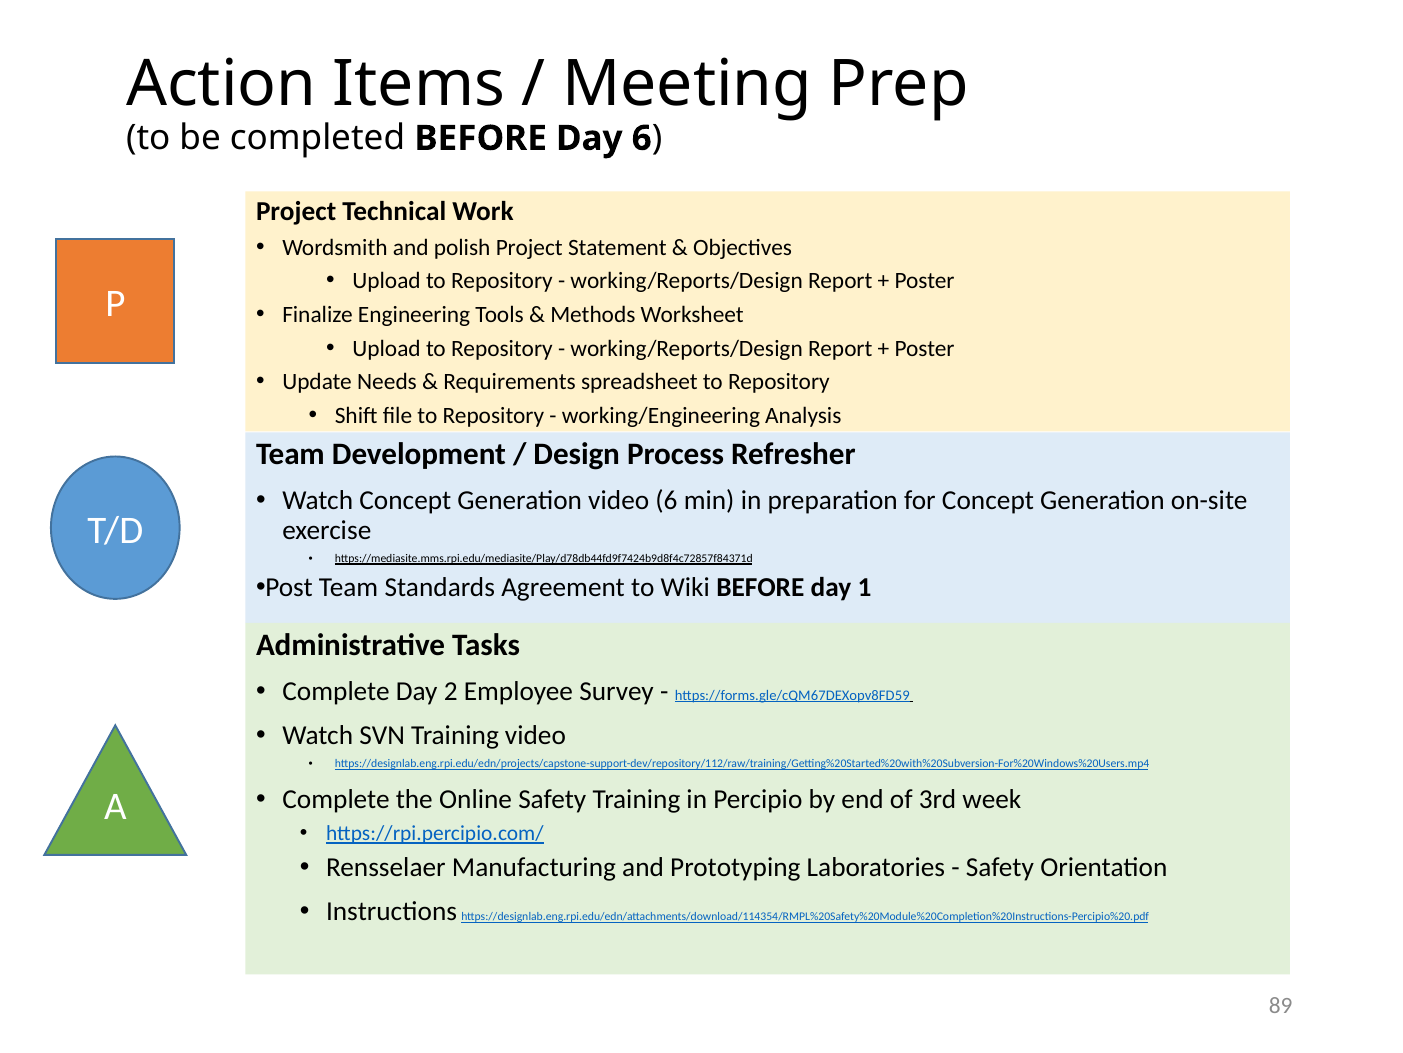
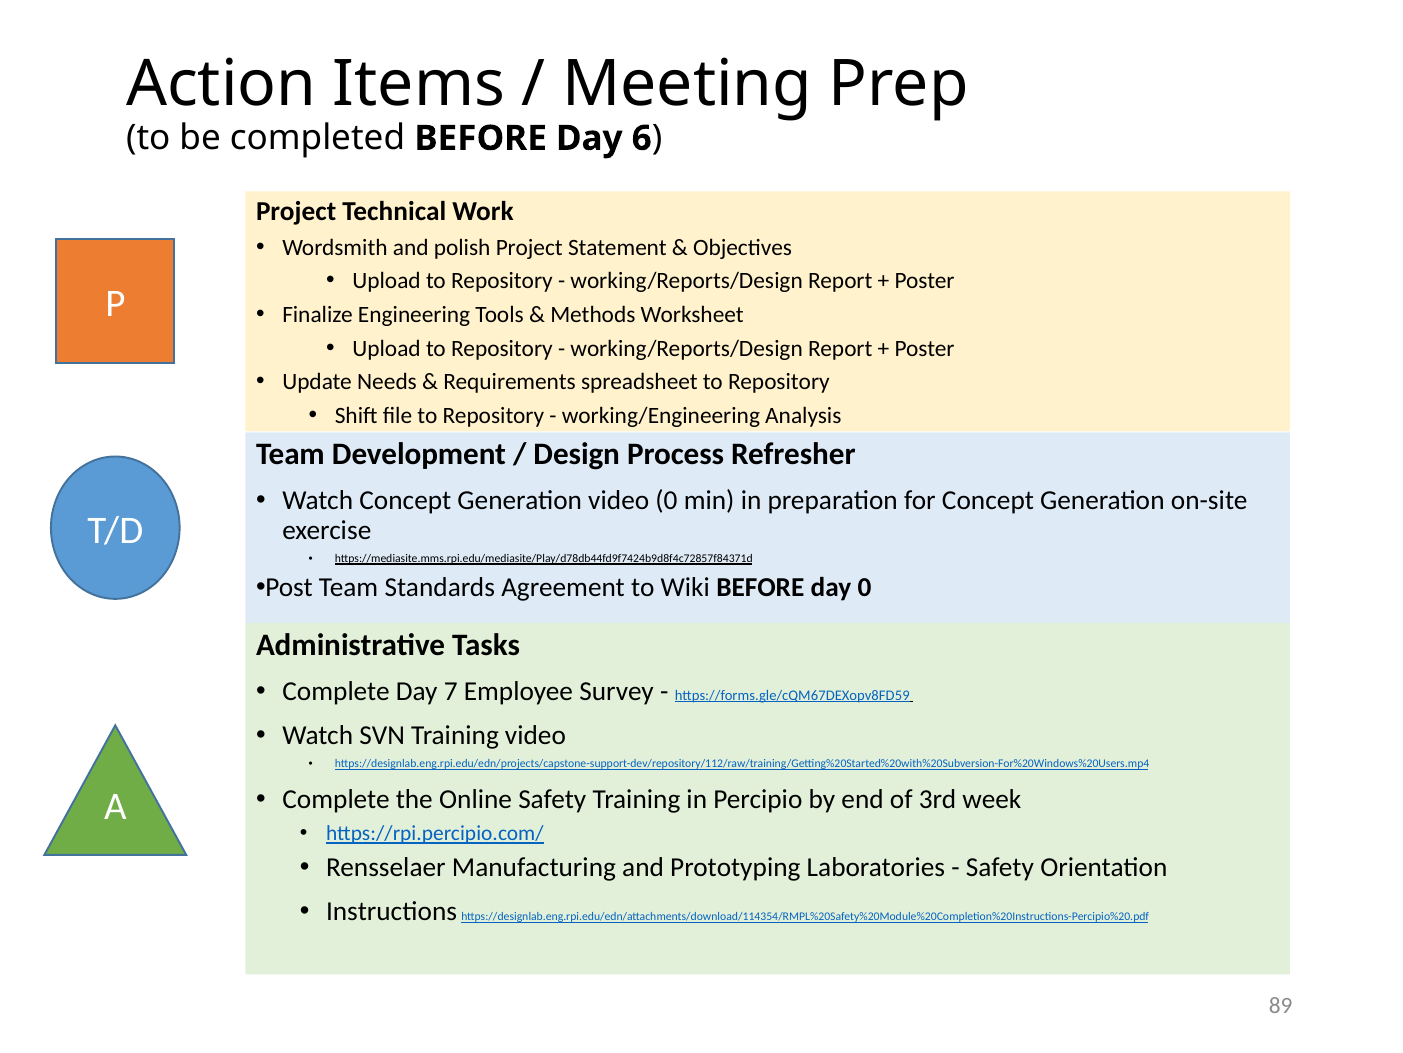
video 6: 6 -> 0
day 1: 1 -> 0
2: 2 -> 7
